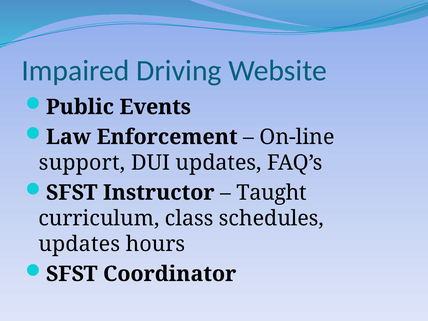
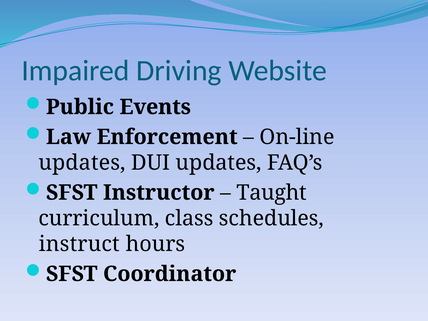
support at (82, 163): support -> updates
updates at (79, 244): updates -> instruct
